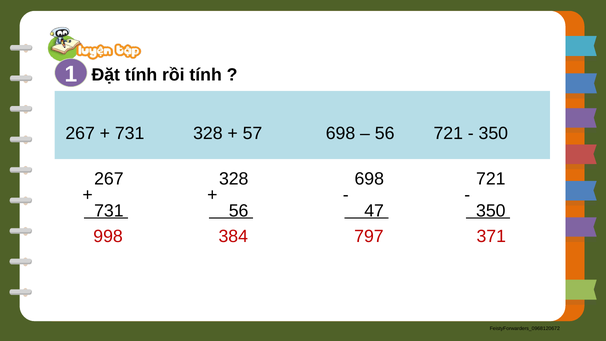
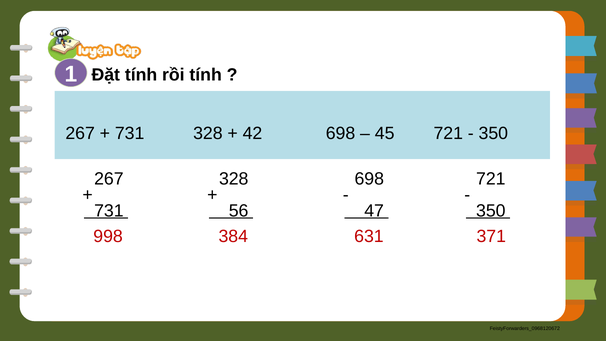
57: 57 -> 42
56 at (385, 133): 56 -> 45
797: 797 -> 631
